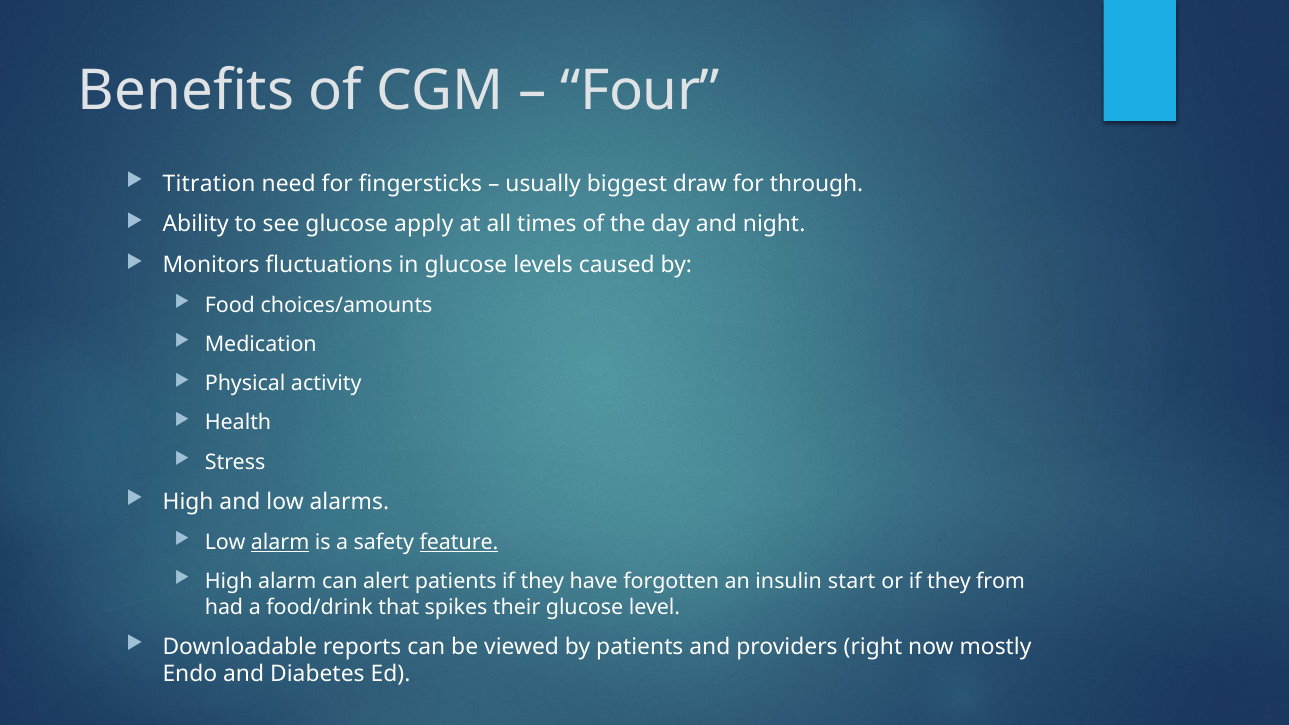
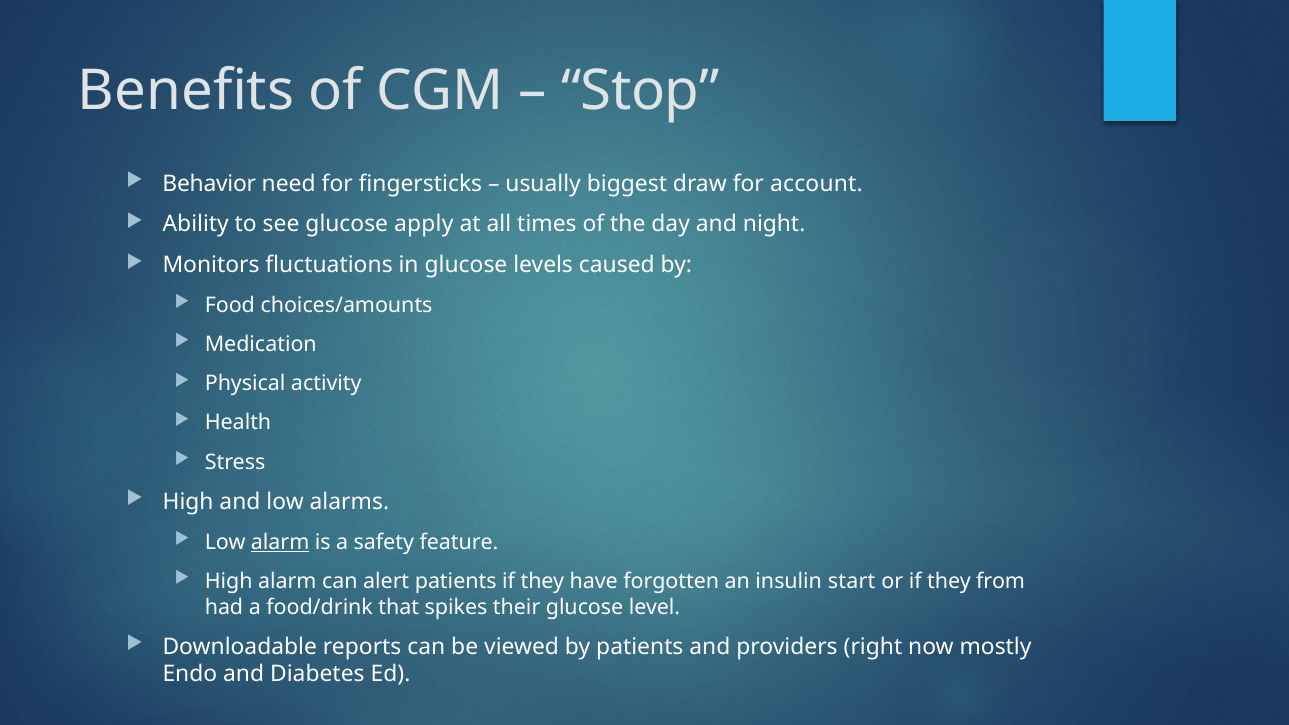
Four: Four -> Stop
Titration: Titration -> Behavior
through: through -> account
feature underline: present -> none
